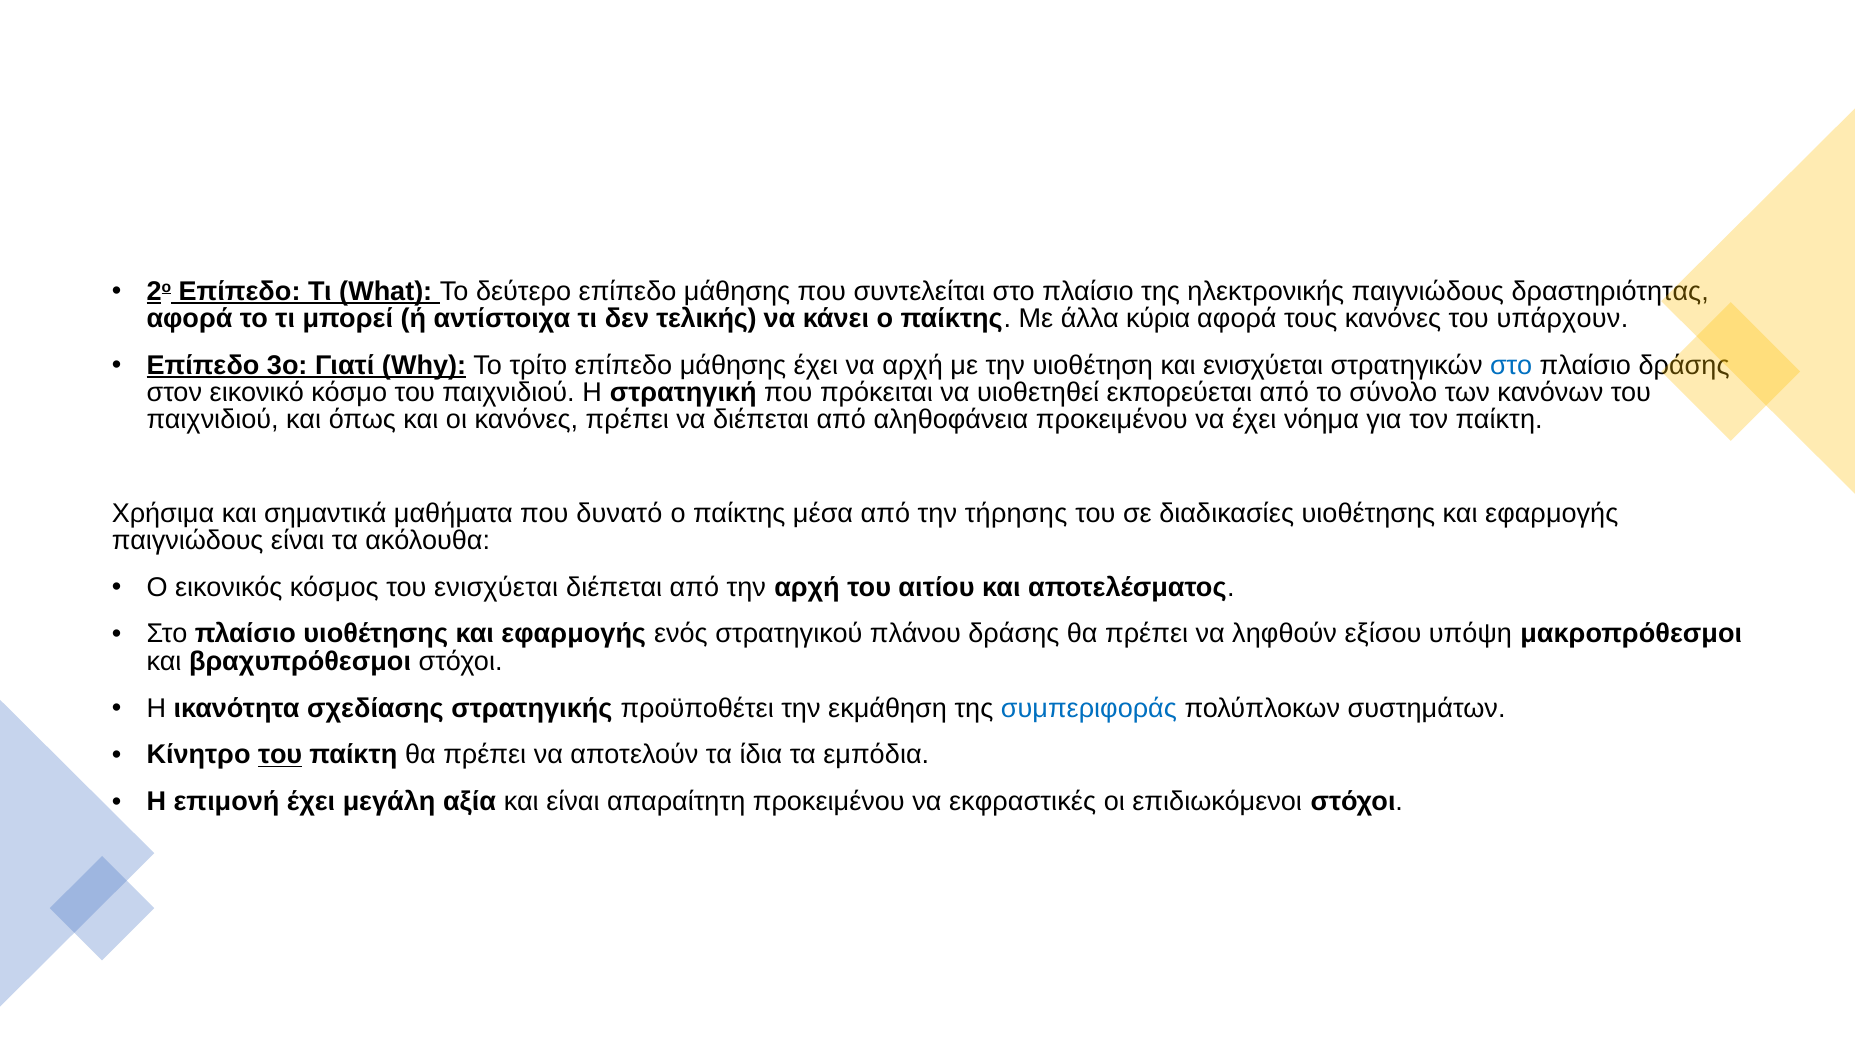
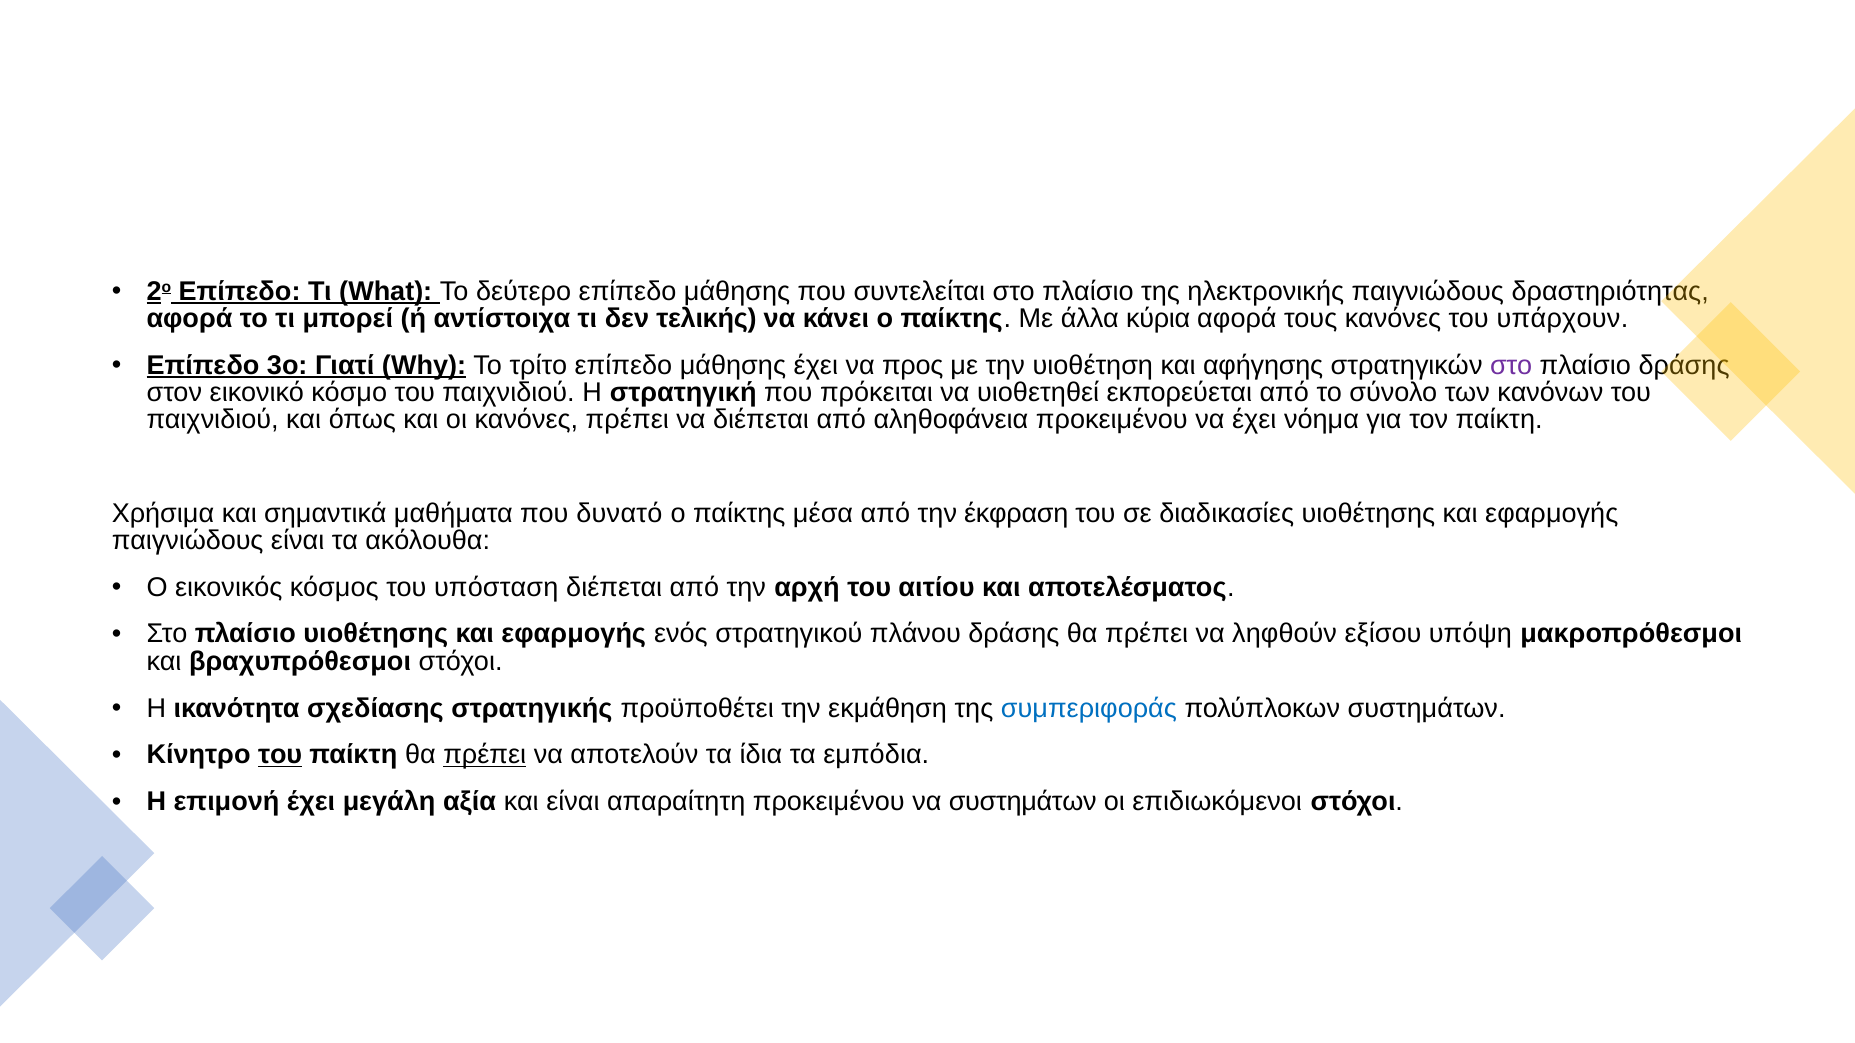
να αρχή: αρχή -> προς
και ενισχύεται: ενισχύεται -> αφήγησης
στο at (1511, 365) colour: blue -> purple
τήρησης: τήρησης -> έκφραση
του ενισχύεται: ενισχύεται -> υπόσταση
πρέπει at (485, 755) underline: none -> present
να εκφραστικές: εκφραστικές -> συστημάτων
